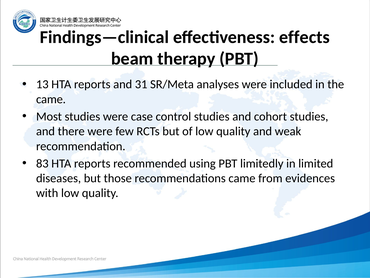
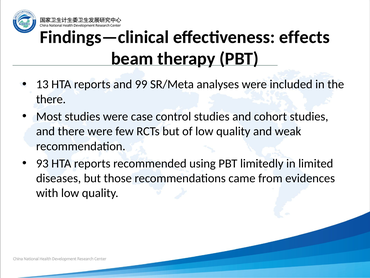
31: 31 -> 99
came at (51, 99): came -> there
83: 83 -> 93
